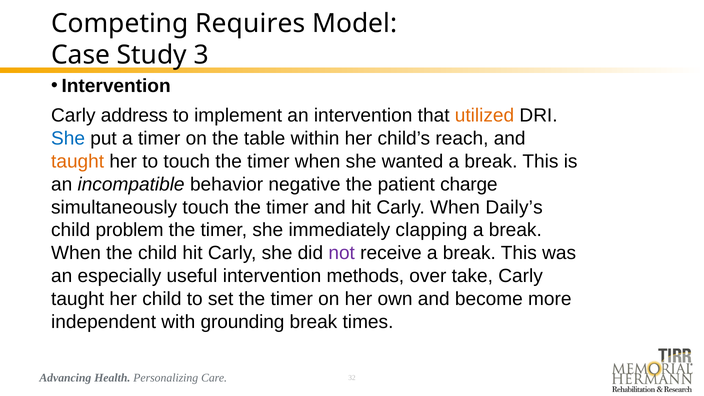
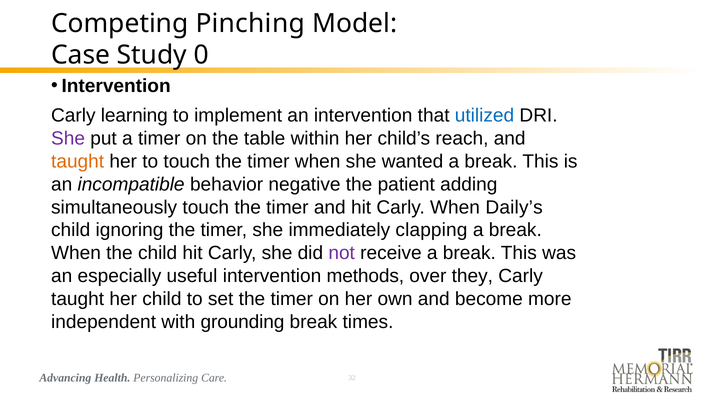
Requires: Requires -> Pinching
3: 3 -> 0
address: address -> learning
utilized colour: orange -> blue
She at (68, 138) colour: blue -> purple
charge: charge -> adding
problem: problem -> ignoring
take: take -> they
